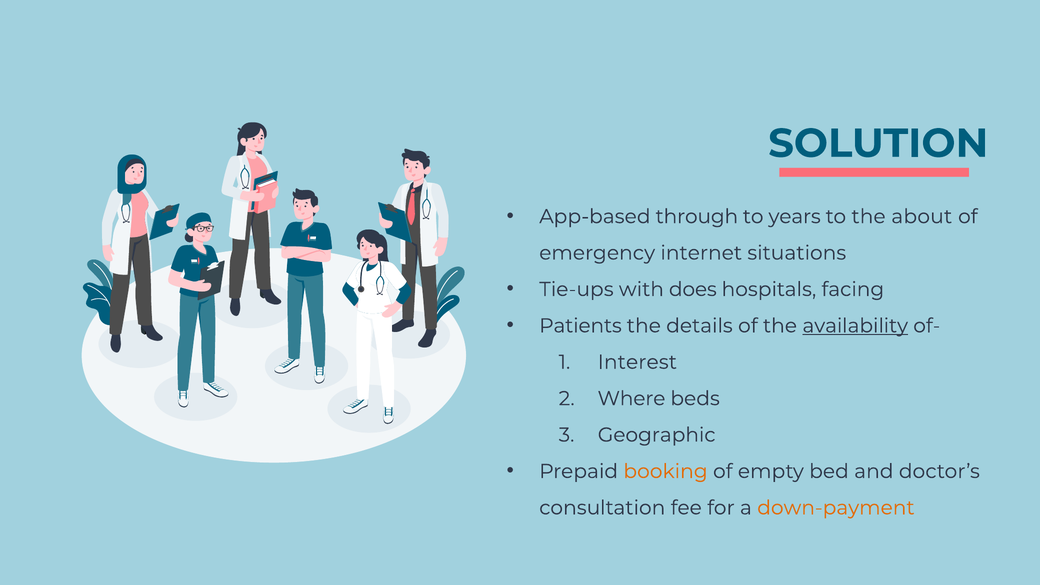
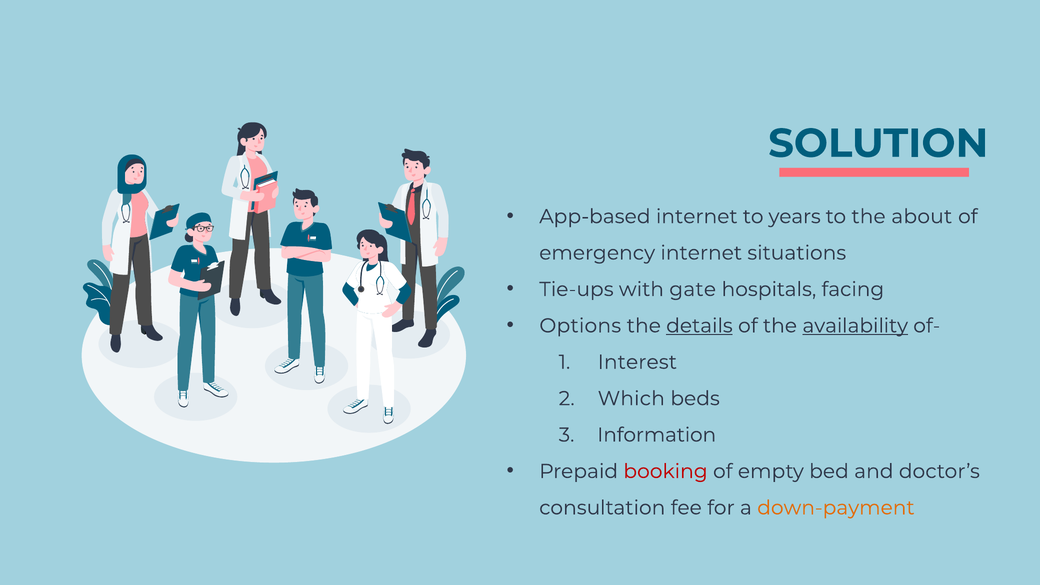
App-based through: through -> internet
does: does -> gate
Patients: Patients -> Options
details underline: none -> present
Where: Where -> Which
Geographic: Geographic -> Information
booking colour: orange -> red
